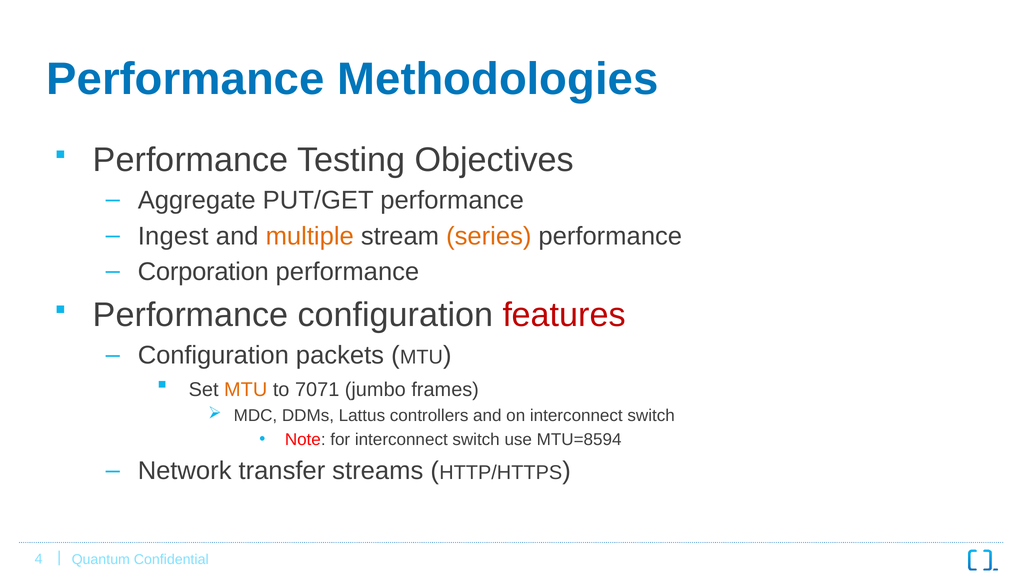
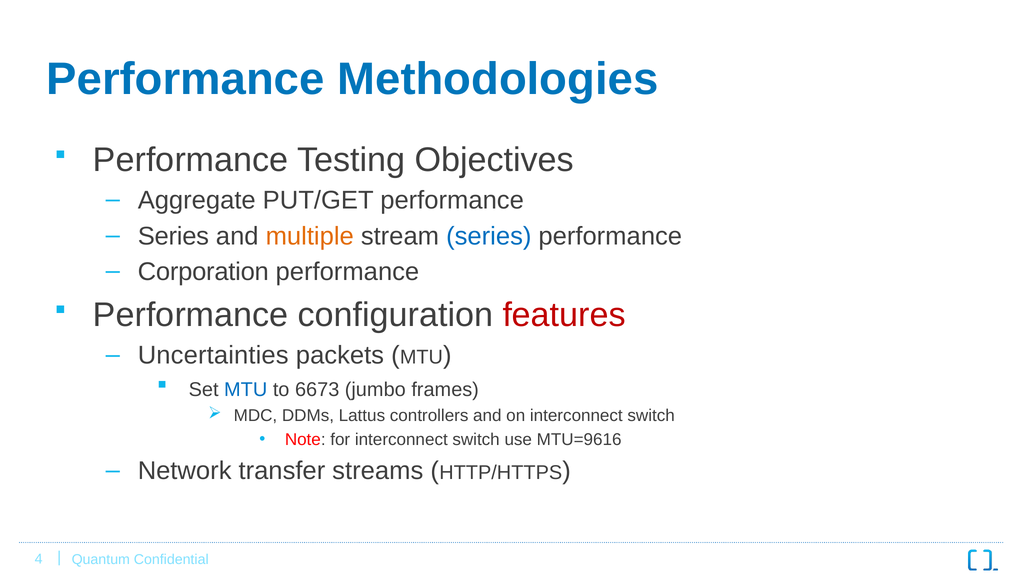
Ingest at (173, 236): Ingest -> Series
series at (489, 236) colour: orange -> blue
Configuration at (213, 356): Configuration -> Uncertainties
MTU at (246, 390) colour: orange -> blue
7071: 7071 -> 6673
MTU=8594: MTU=8594 -> MTU=9616
